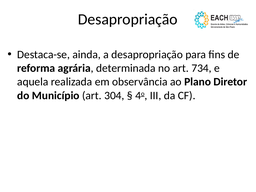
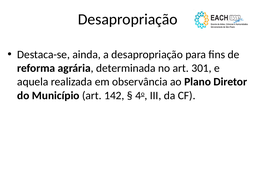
734: 734 -> 301
304: 304 -> 142
